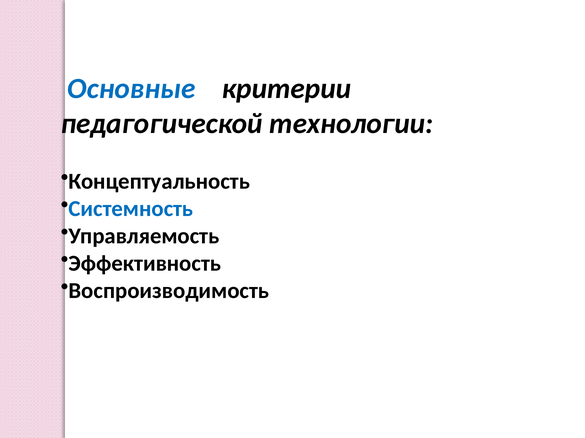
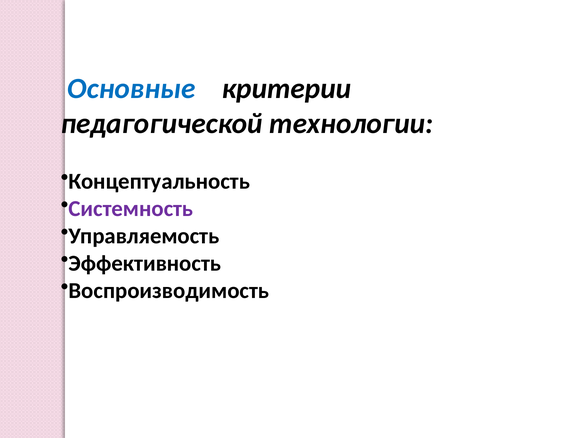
Системность colour: blue -> purple
